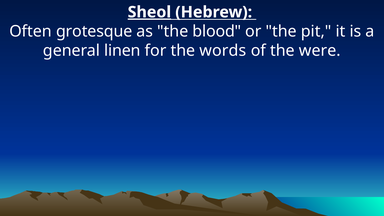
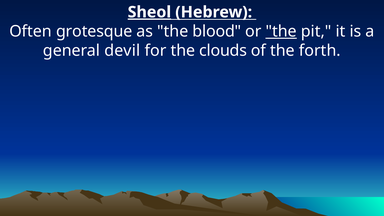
the at (281, 31) underline: none -> present
linen: linen -> devil
words: words -> clouds
were: were -> forth
